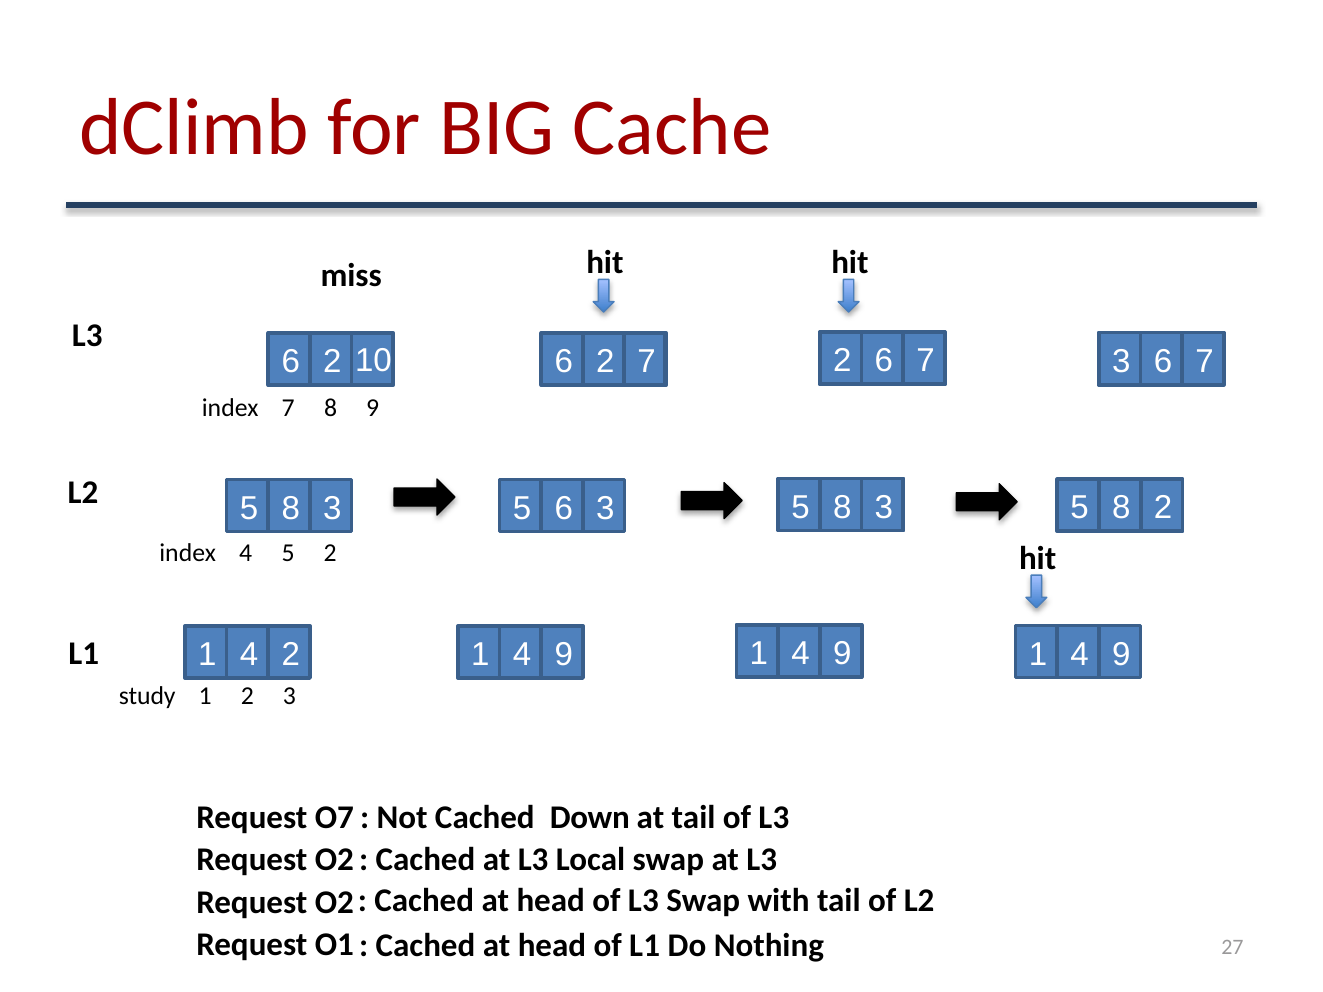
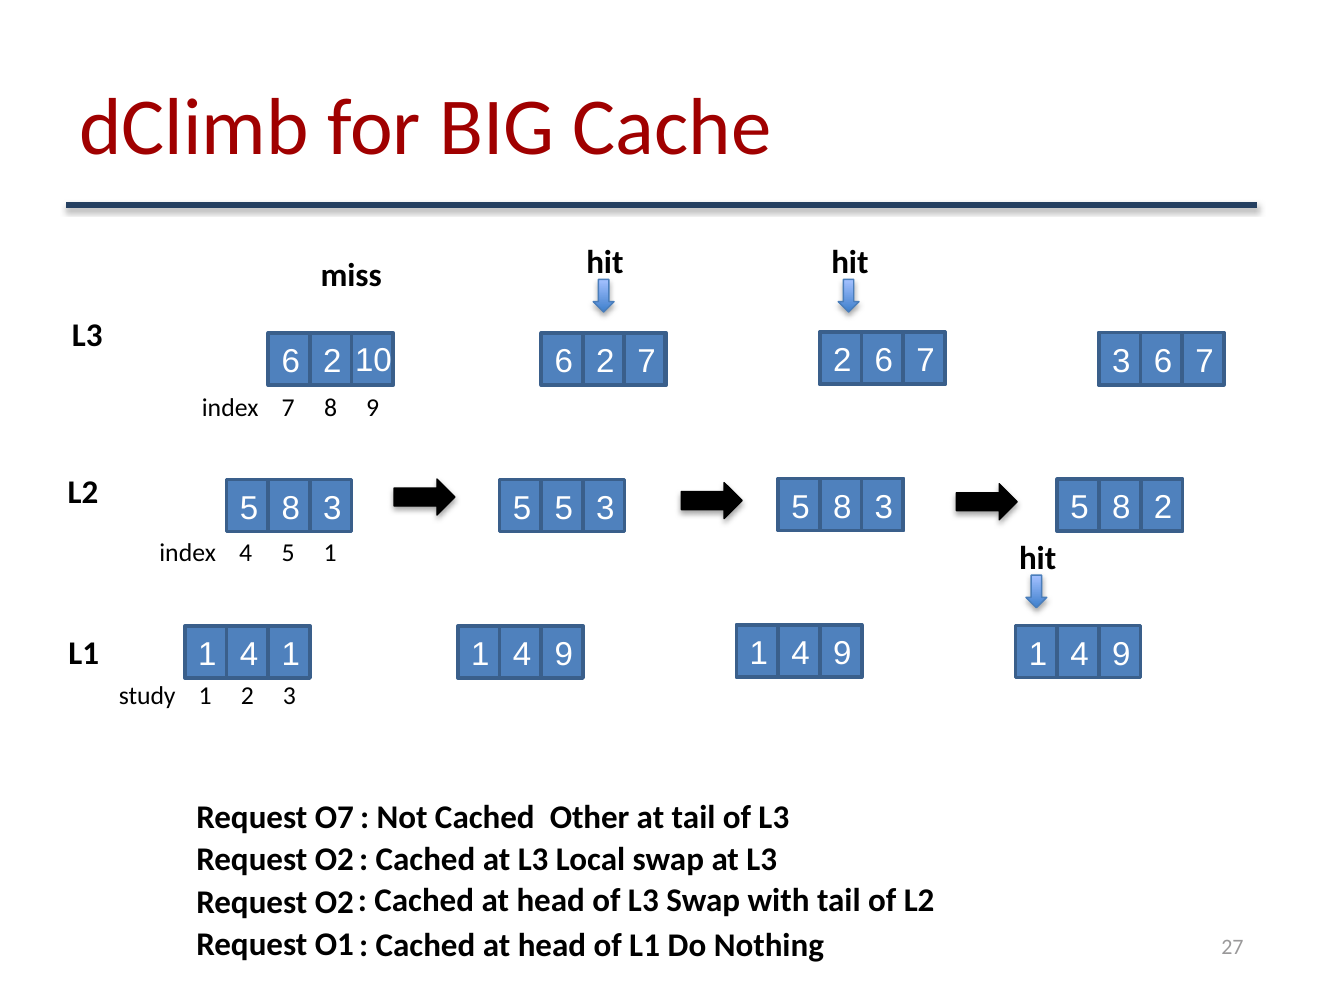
5 6: 6 -> 5
5 2: 2 -> 1
4 2: 2 -> 1
Down: Down -> Other
